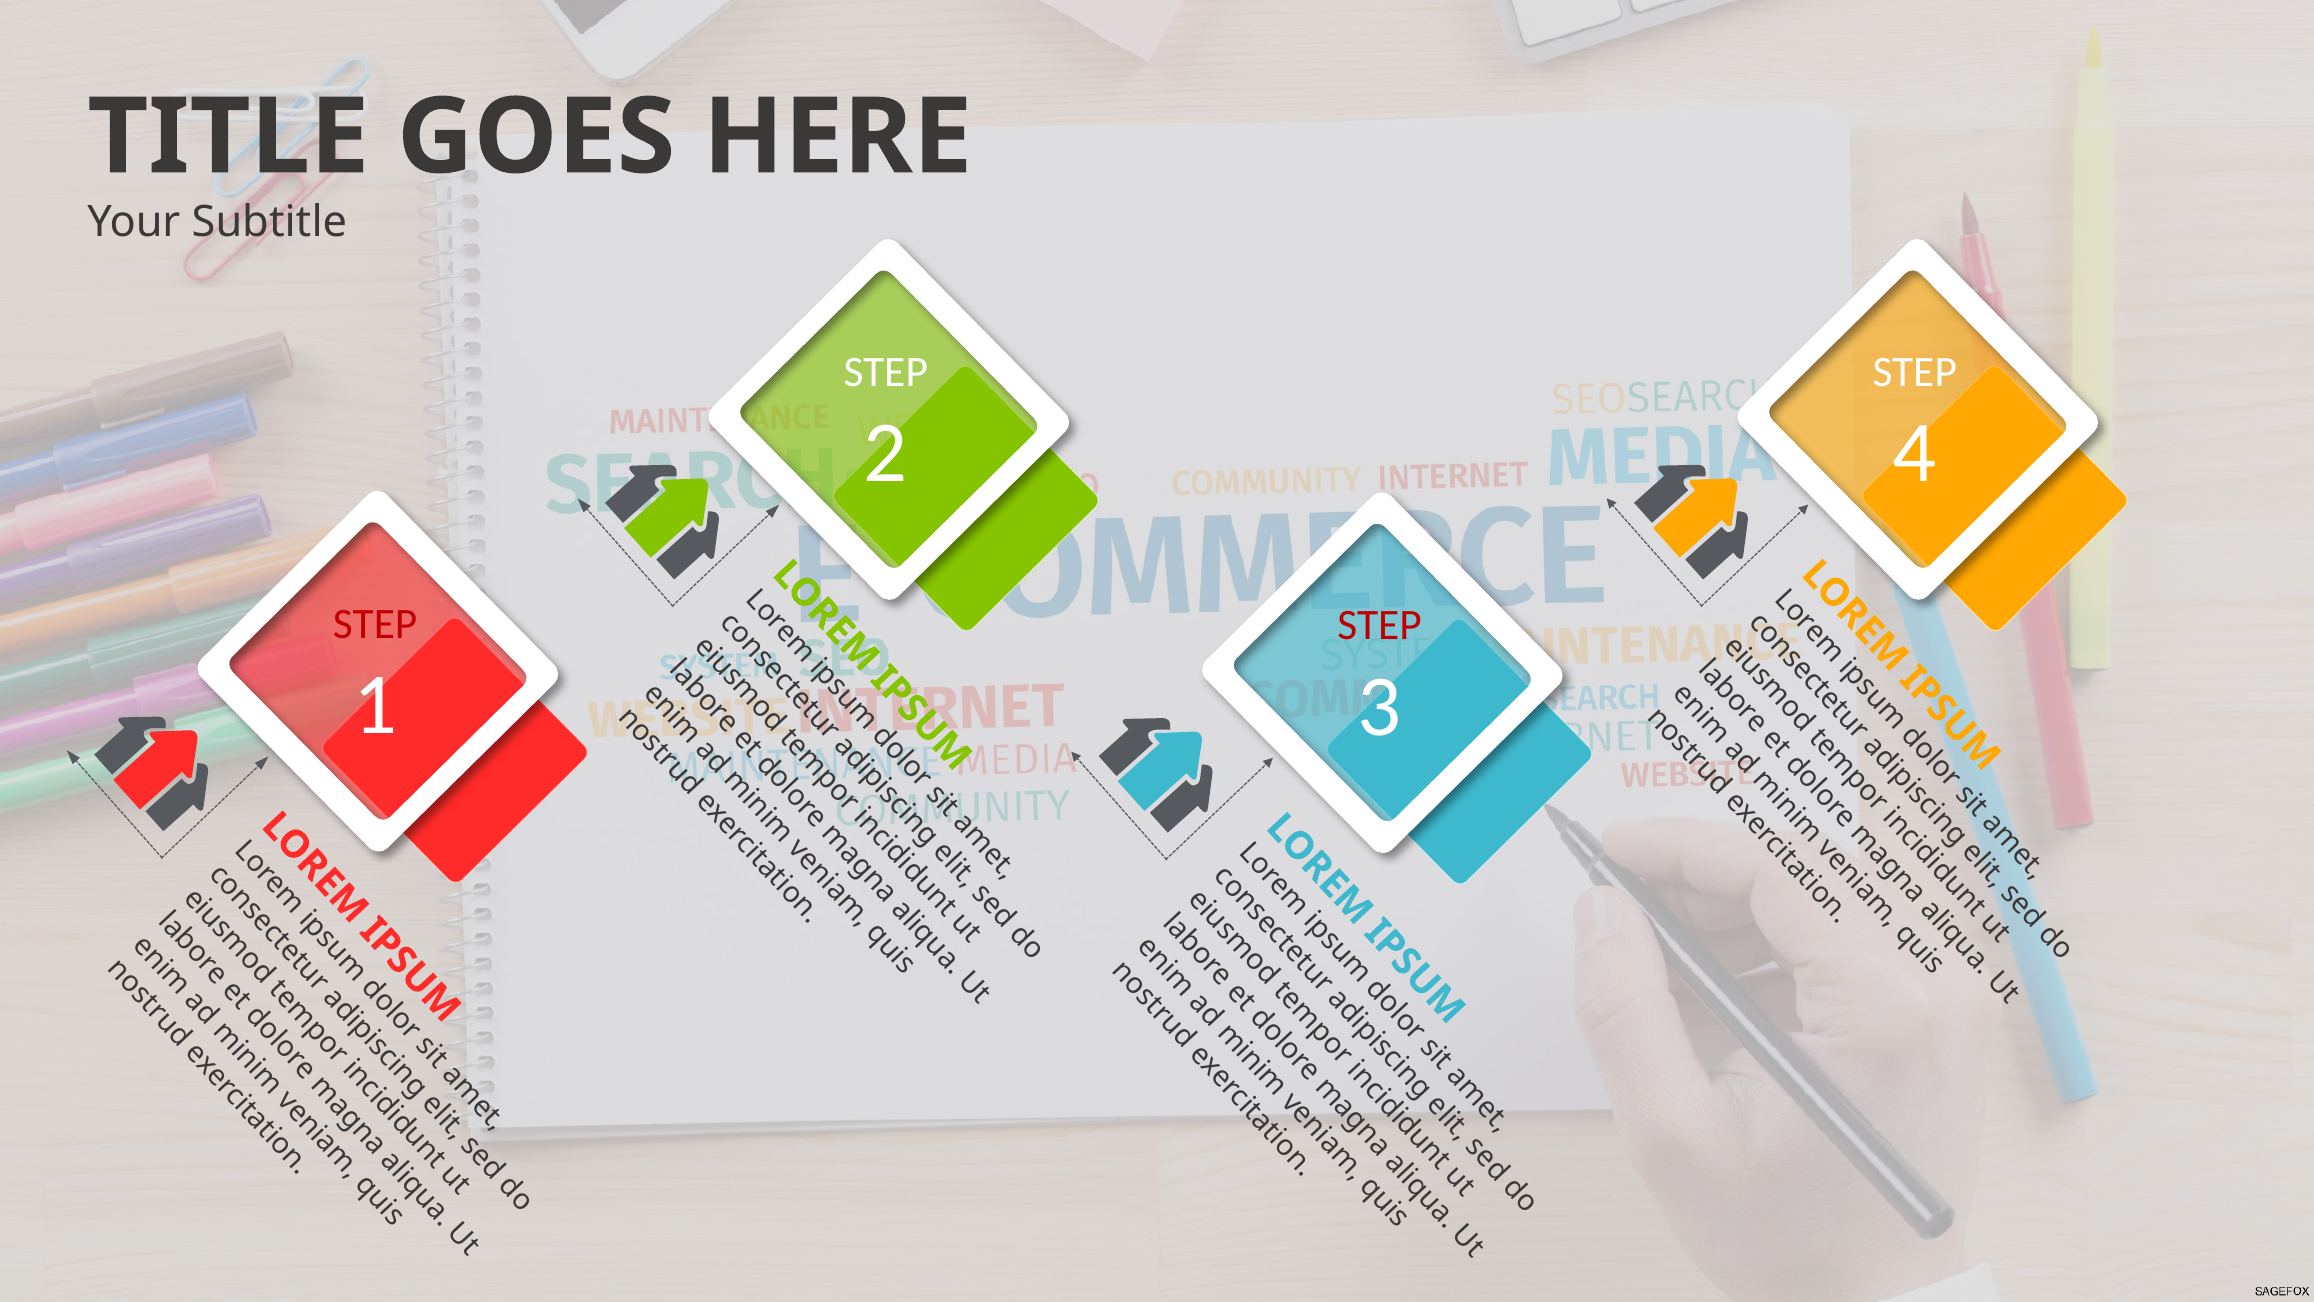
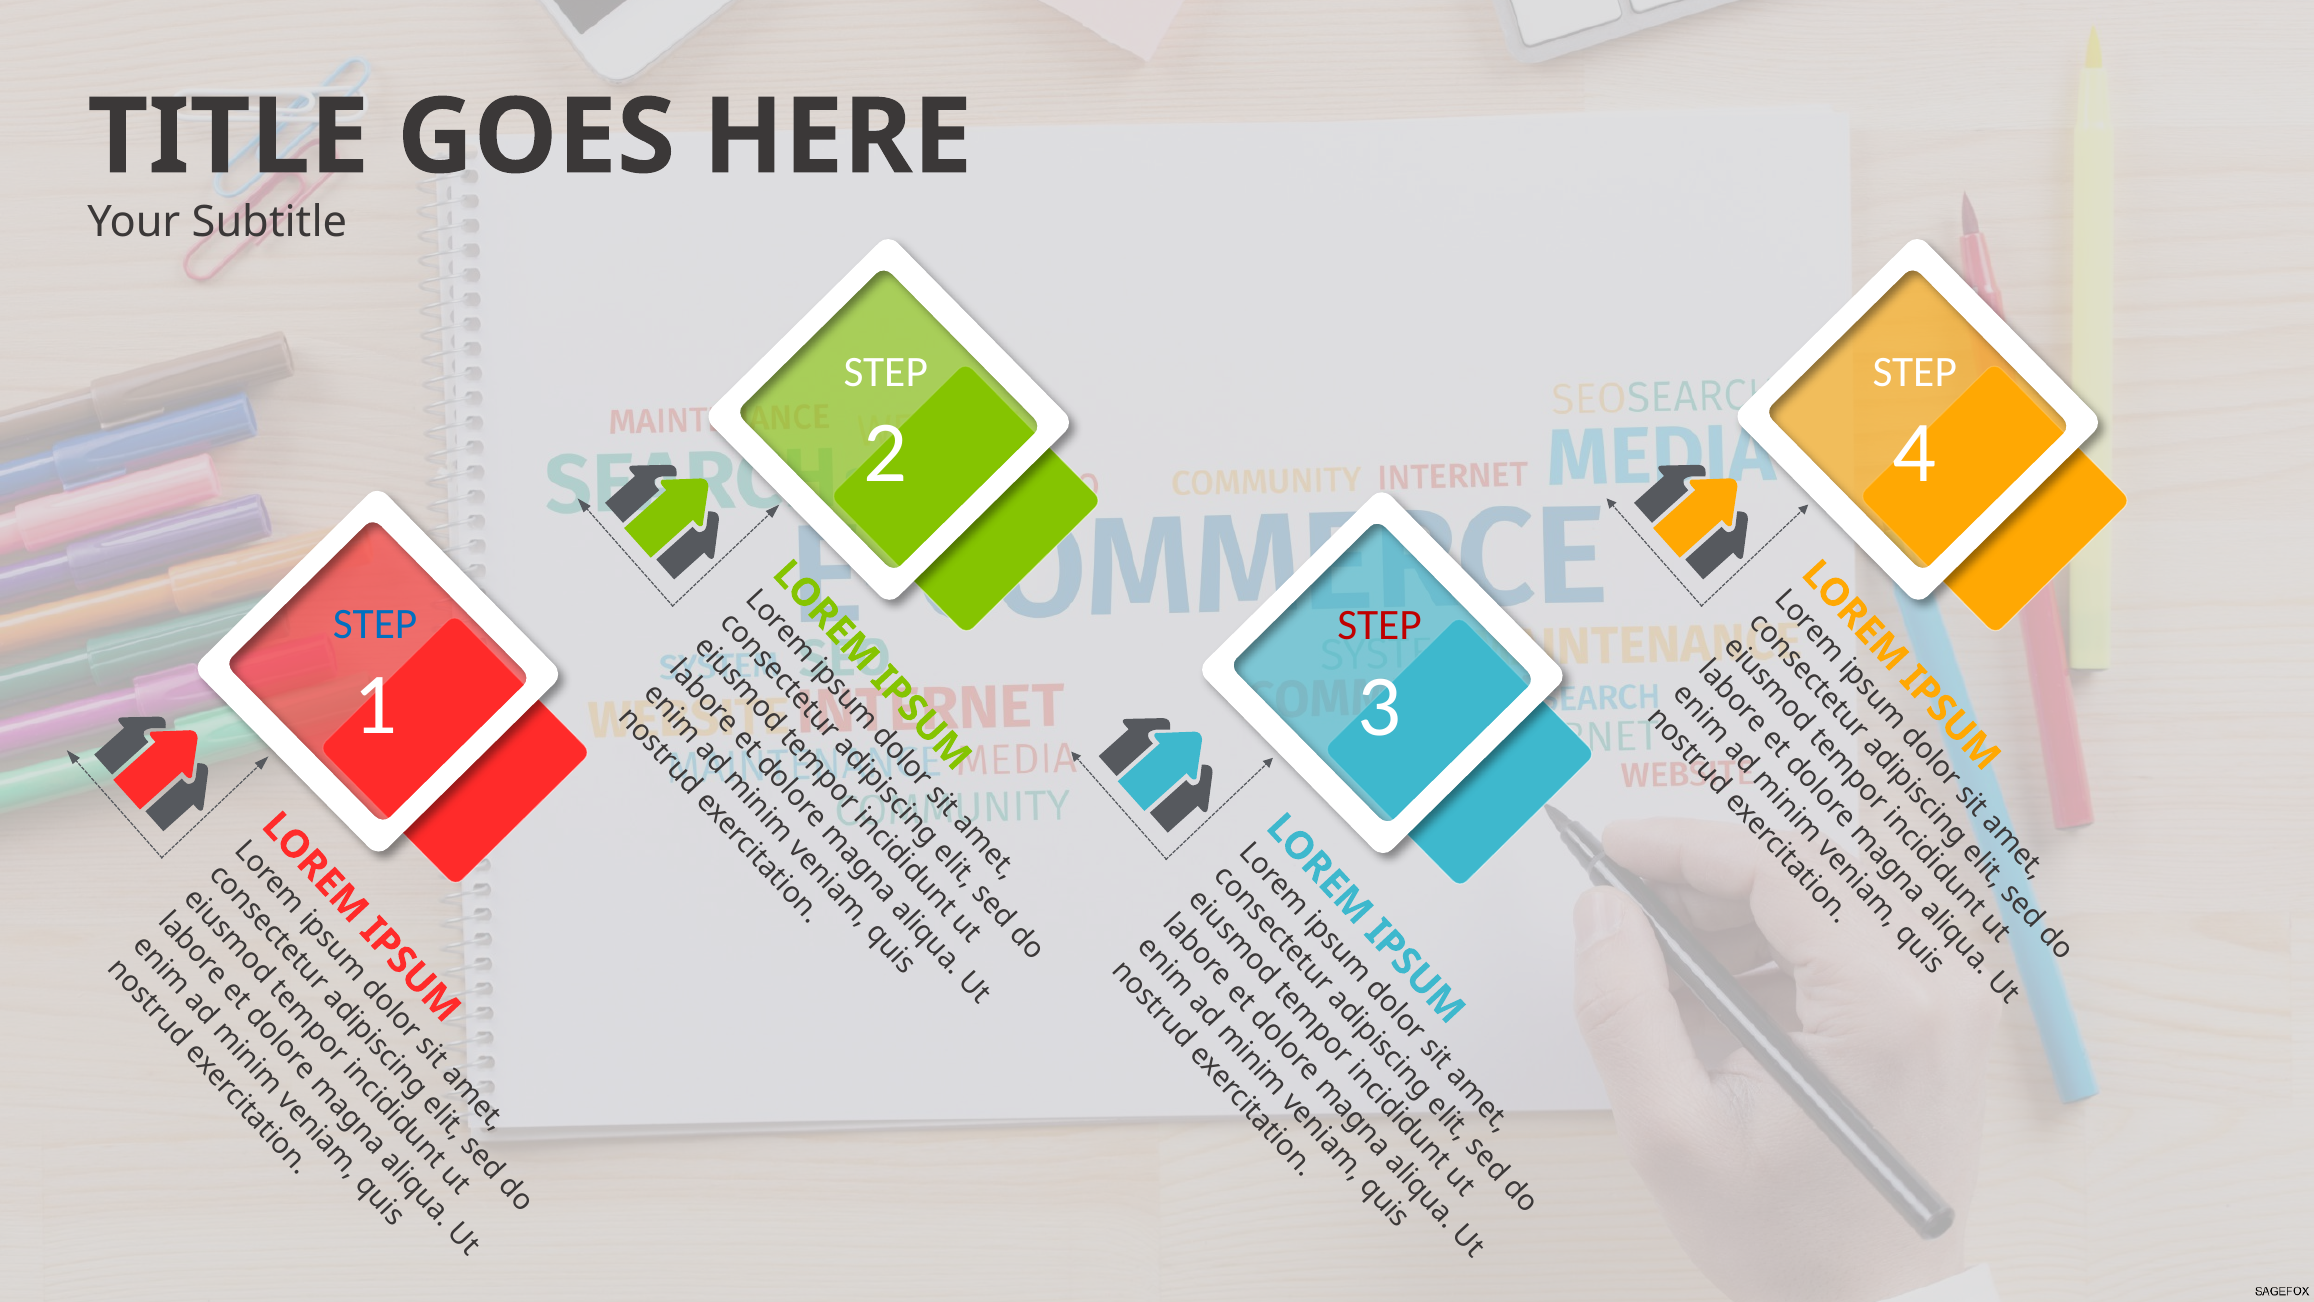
STEP at (375, 624) colour: red -> blue
